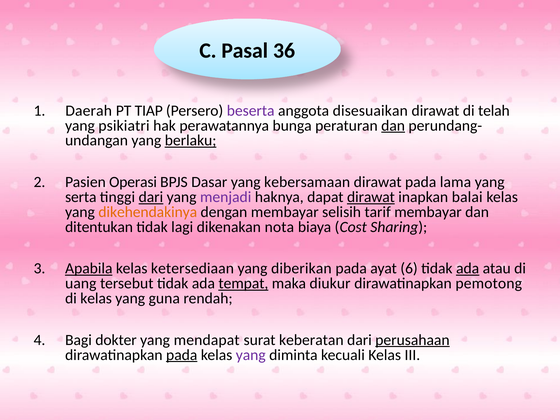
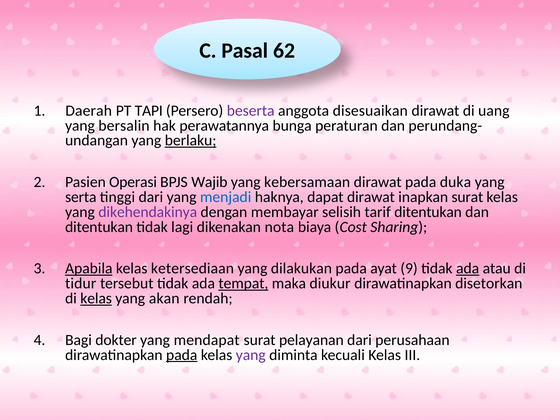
36: 36 -> 62
TIAP: TIAP -> TAPI
telah: telah -> uang
psikiatri: psikiatri -> bersalin
dan at (393, 126) underline: present -> none
Dasar: Dasar -> Wajib
lama: lama -> duka
dari at (151, 197) underline: present -> none
menjadi colour: purple -> blue
dirawat at (371, 197) underline: present -> none
inapkan balai: balai -> surat
dikehendakinya colour: orange -> purple
tarif membayar: membayar -> ditentukan
diberikan: diberikan -> dilakukan
6: 6 -> 9
uang: uang -> tidur
pemotong: pemotong -> disetorkan
kelas at (96, 298) underline: none -> present
guna: guna -> akan
keberatan: keberatan -> pelayanan
perusahaan underline: present -> none
